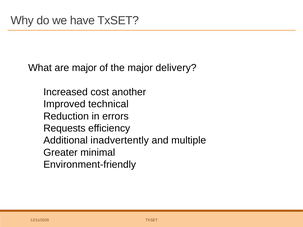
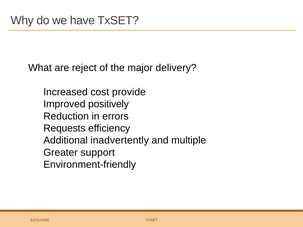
are major: major -> reject
another: another -> provide
technical: technical -> positively
minimal: minimal -> support
